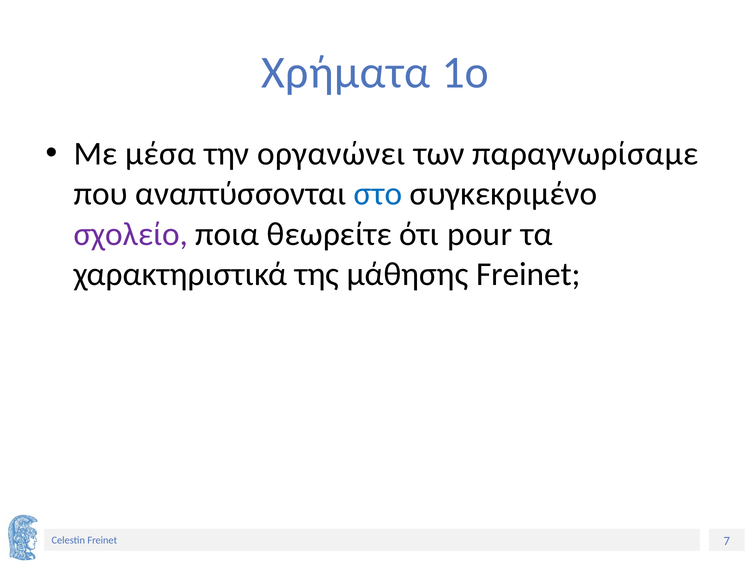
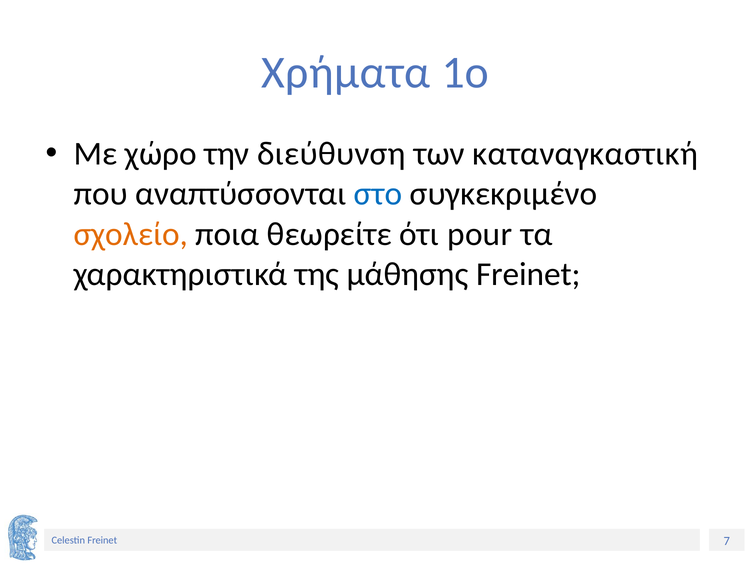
μέσα: μέσα -> χώρο
οργανώνει: οργανώνει -> διεύθυνση
παραγνωρίσαμε: παραγνωρίσαμε -> καταναγκαστική
σχολείο colour: purple -> orange
